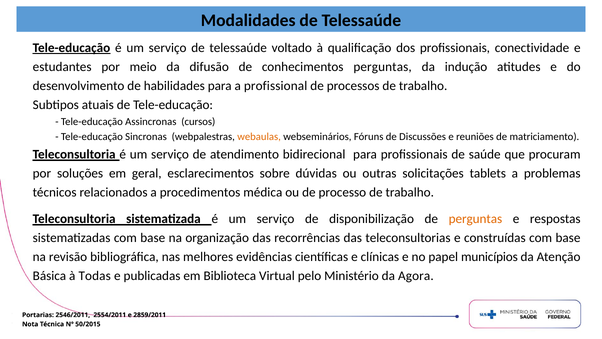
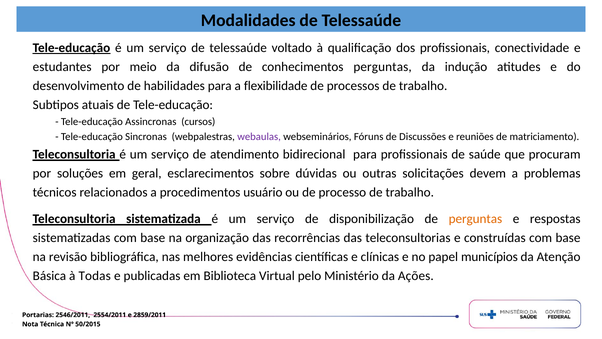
profissional: profissional -> flexibilidade
webaulas colour: orange -> purple
tablets: tablets -> devem
médica: médica -> usuário
Agora: Agora -> Ações
